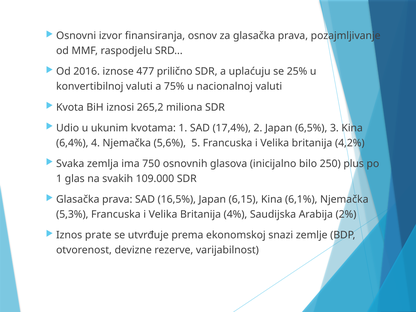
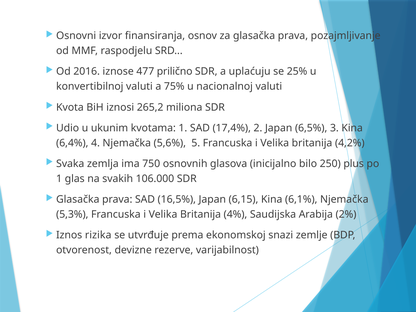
109.000: 109.000 -> 106.000
prate: prate -> rizika
